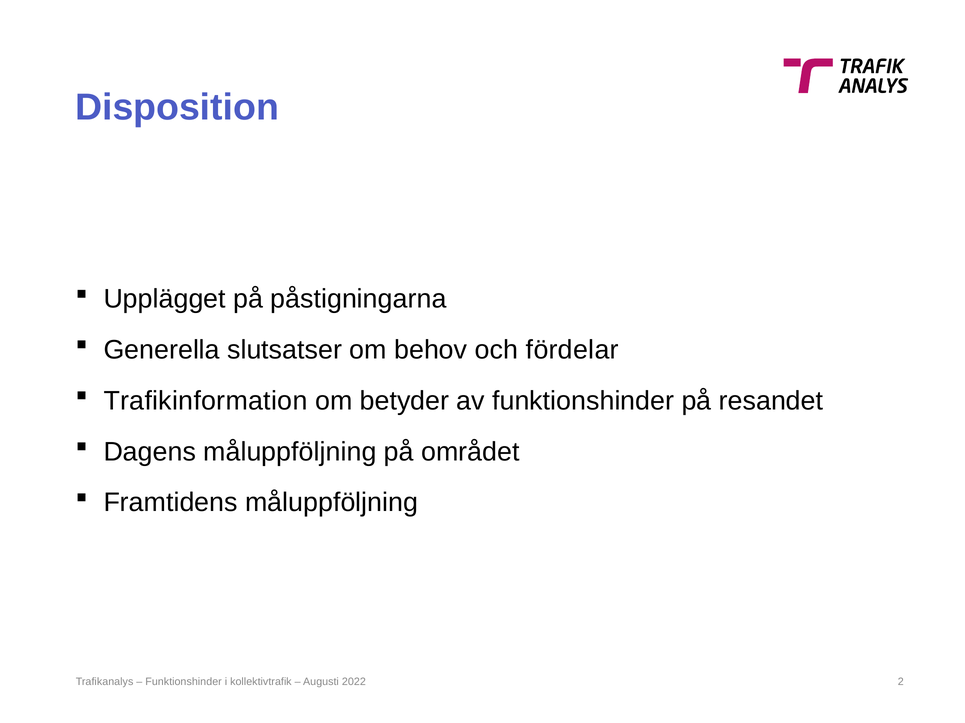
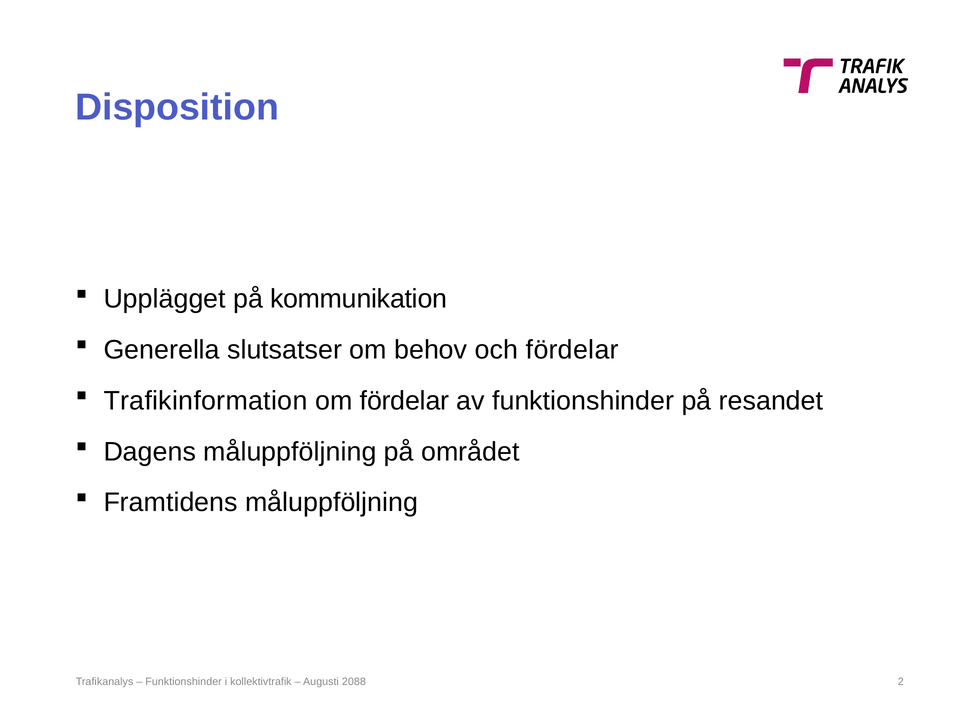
påstigningarna: påstigningarna -> kommunikation
om betyder: betyder -> fördelar
2022: 2022 -> 2088
